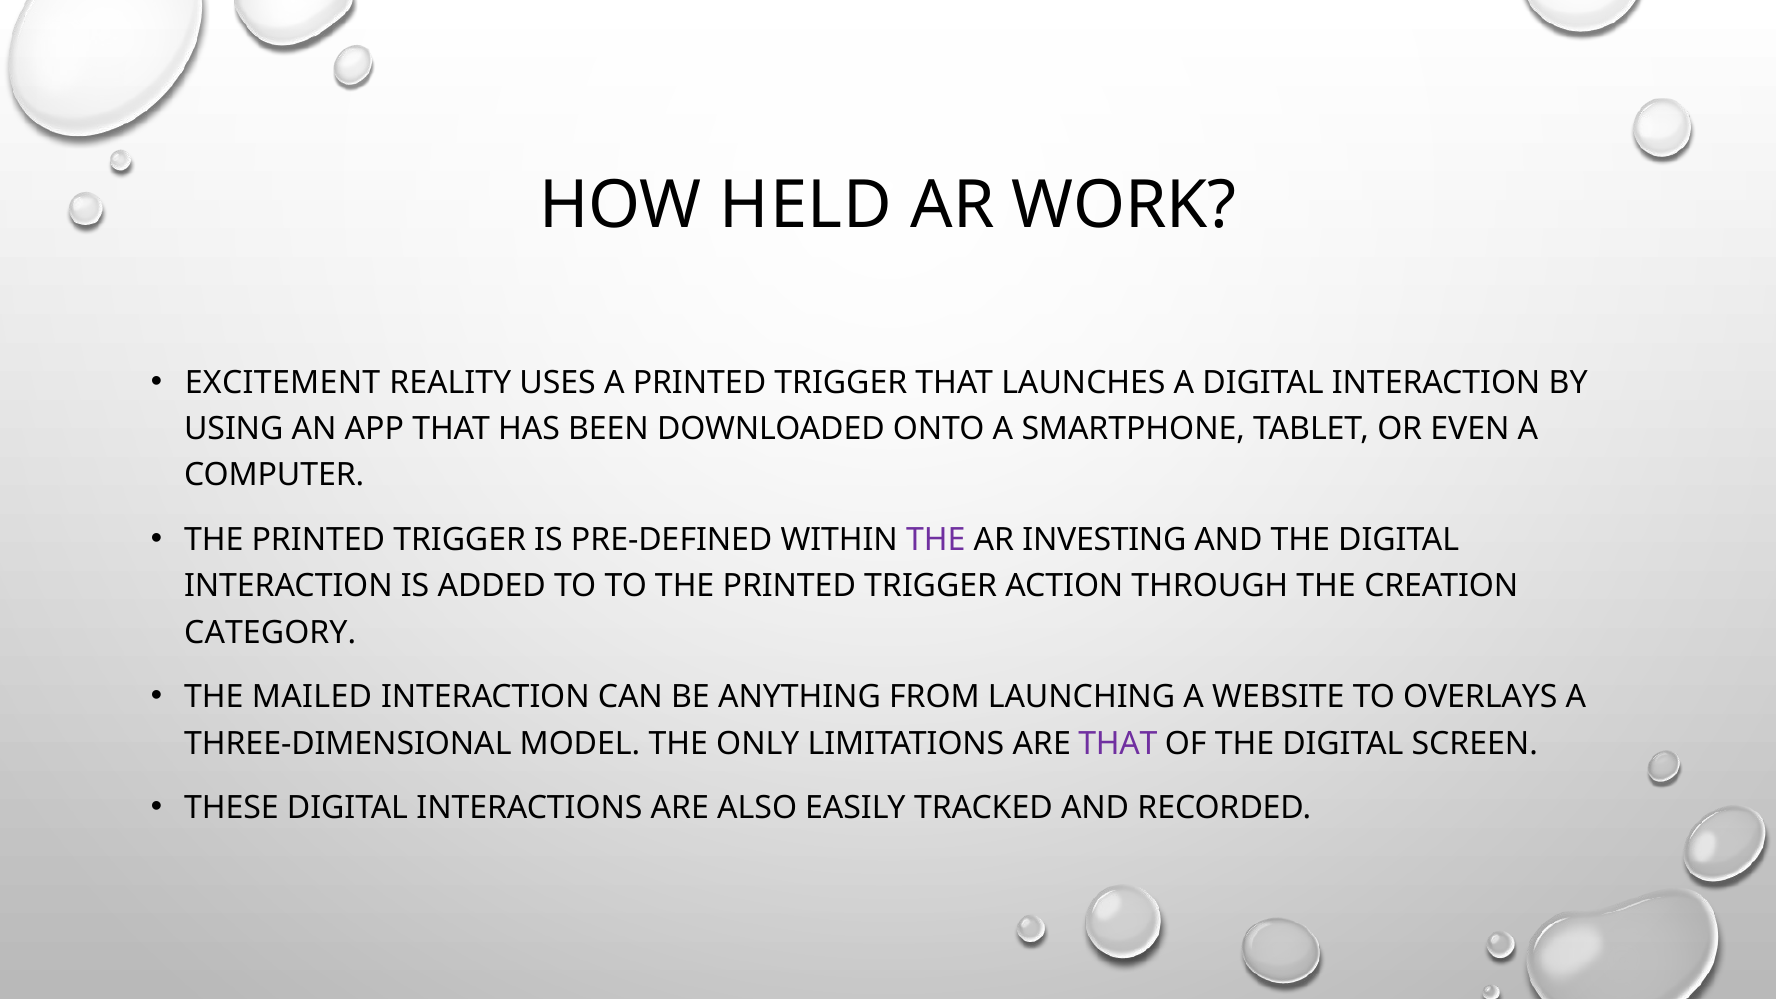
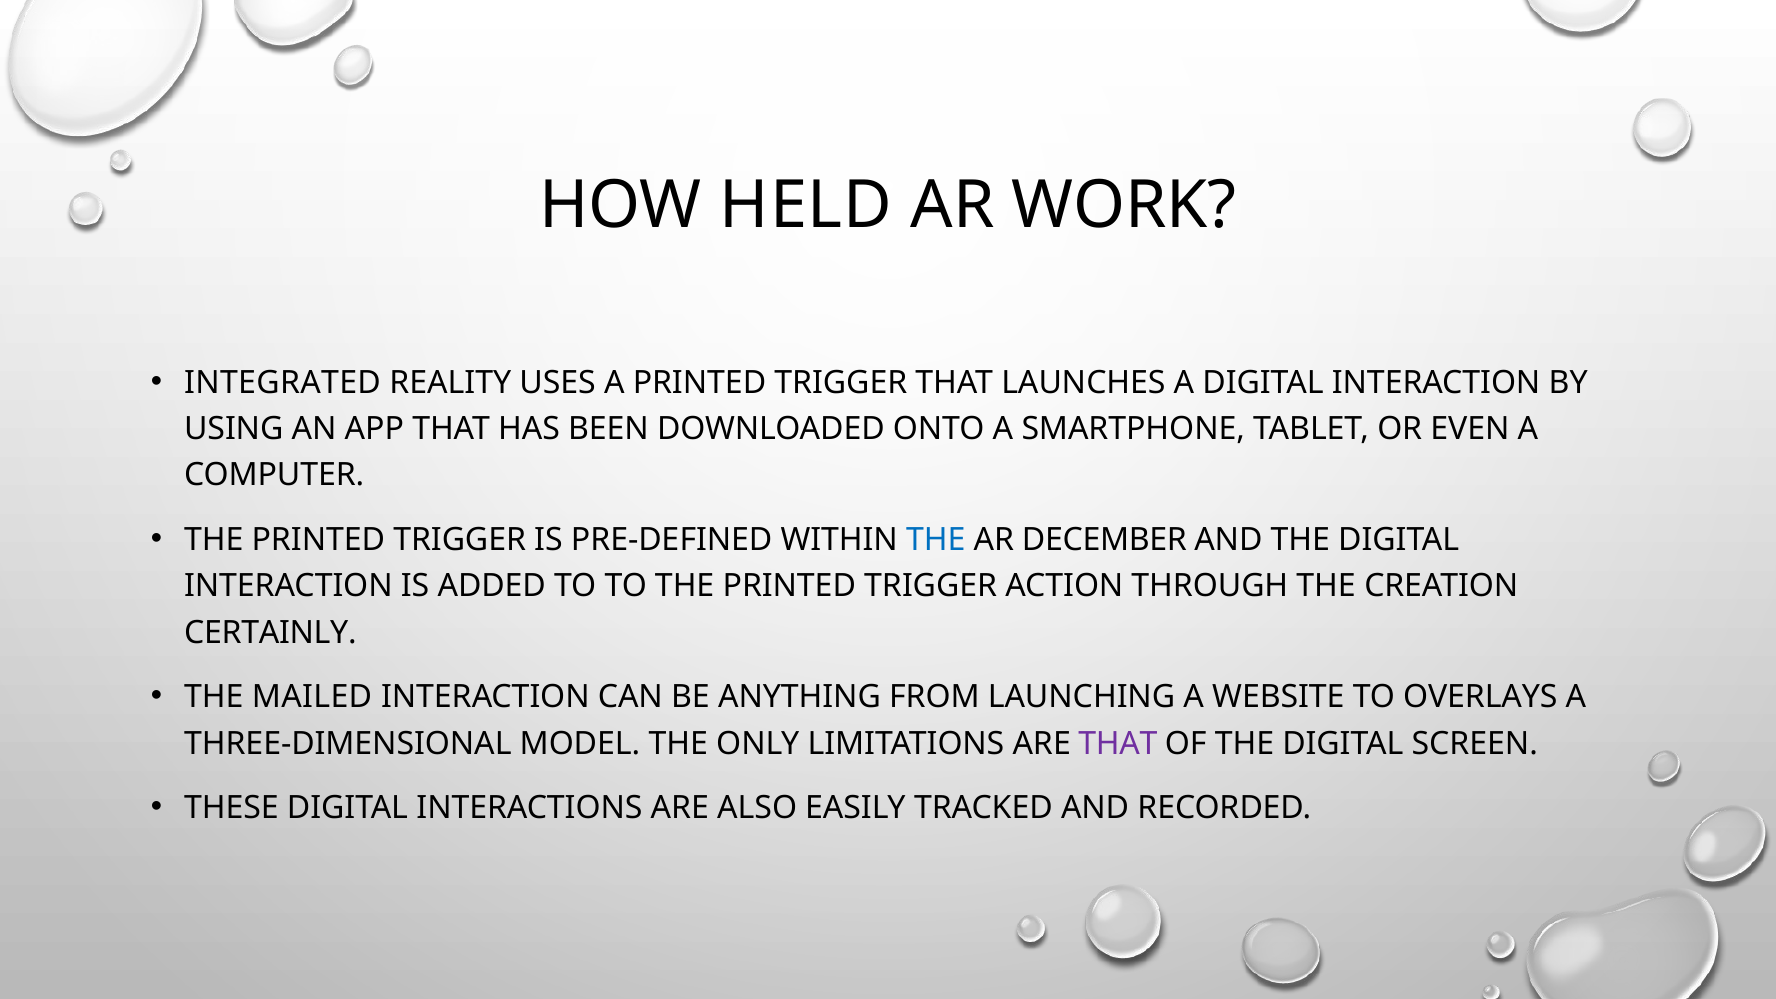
EXCITEMENT: EXCITEMENT -> INTEGRATED
THE at (936, 540) colour: purple -> blue
INVESTING: INVESTING -> DECEMBER
CATEGORY: CATEGORY -> CERTAINLY
